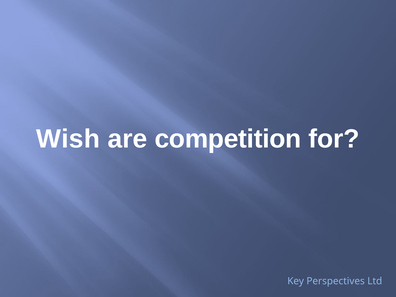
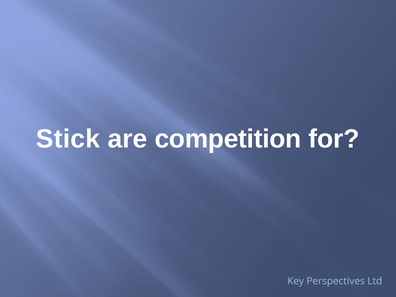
Wish: Wish -> Stick
